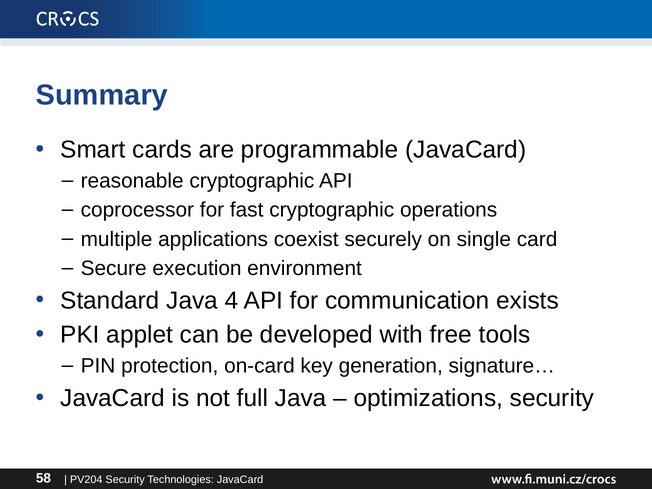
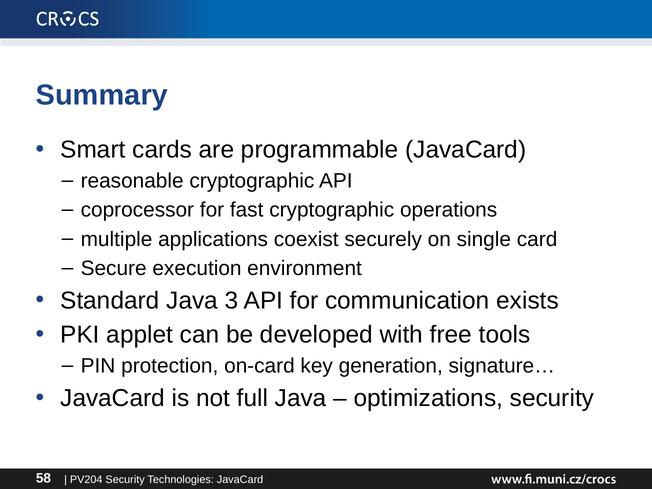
4: 4 -> 3
